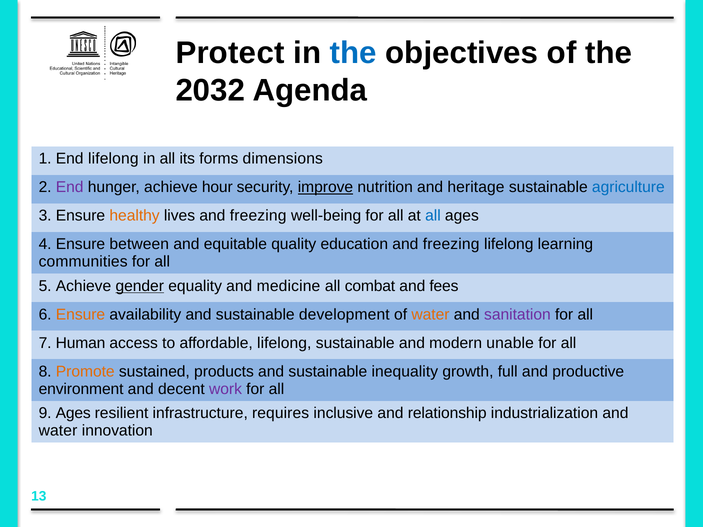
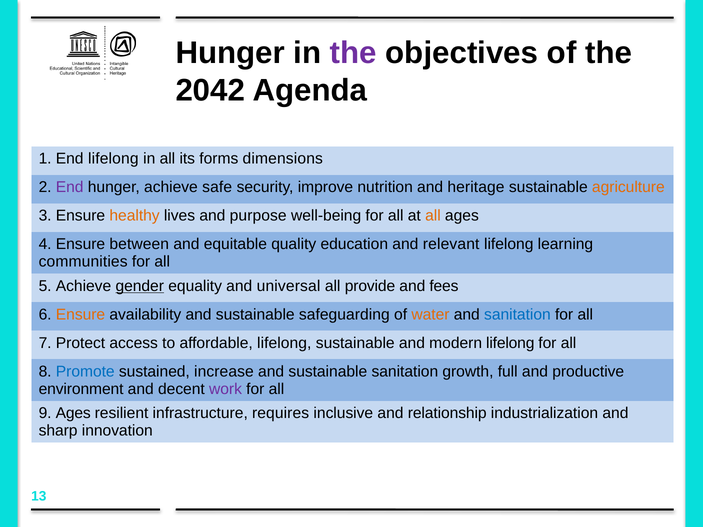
Protect at (230, 53): Protect -> Hunger
the at (353, 53) colour: blue -> purple
2032: 2032 -> 2042
hour: hour -> safe
improve underline: present -> none
agriculture colour: blue -> orange
lives and freezing: freezing -> purpose
all at (433, 216) colour: blue -> orange
education and freezing: freezing -> relevant
medicine: medicine -> universal
combat: combat -> provide
development: development -> safeguarding
sanitation at (517, 315) colour: purple -> blue
Human: Human -> Protect
modern unable: unable -> lifelong
Promote colour: orange -> blue
products: products -> increase
sustainable inequality: inequality -> sanitation
water at (58, 431): water -> sharp
